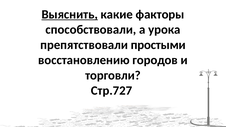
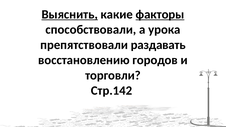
факторы underline: none -> present
простыми: простыми -> раздавать
Стр.727: Стр.727 -> Стр.142
